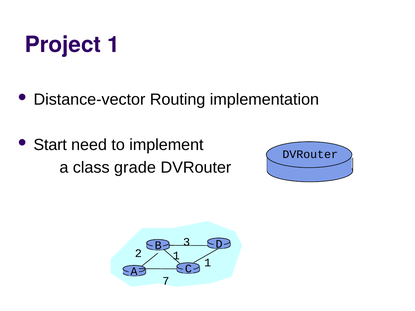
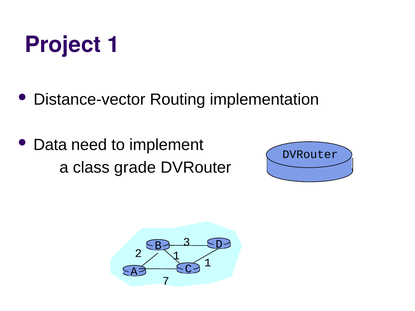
Start: Start -> Data
